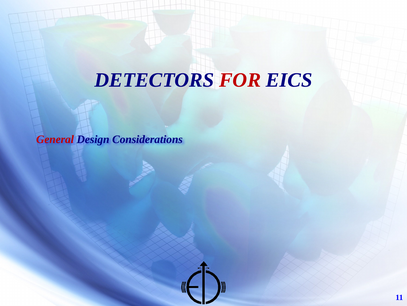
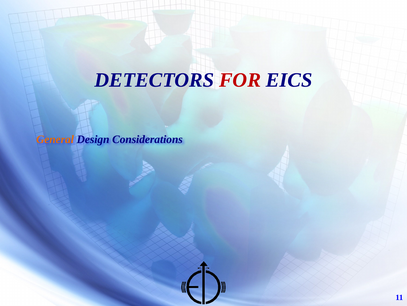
General colour: red -> orange
